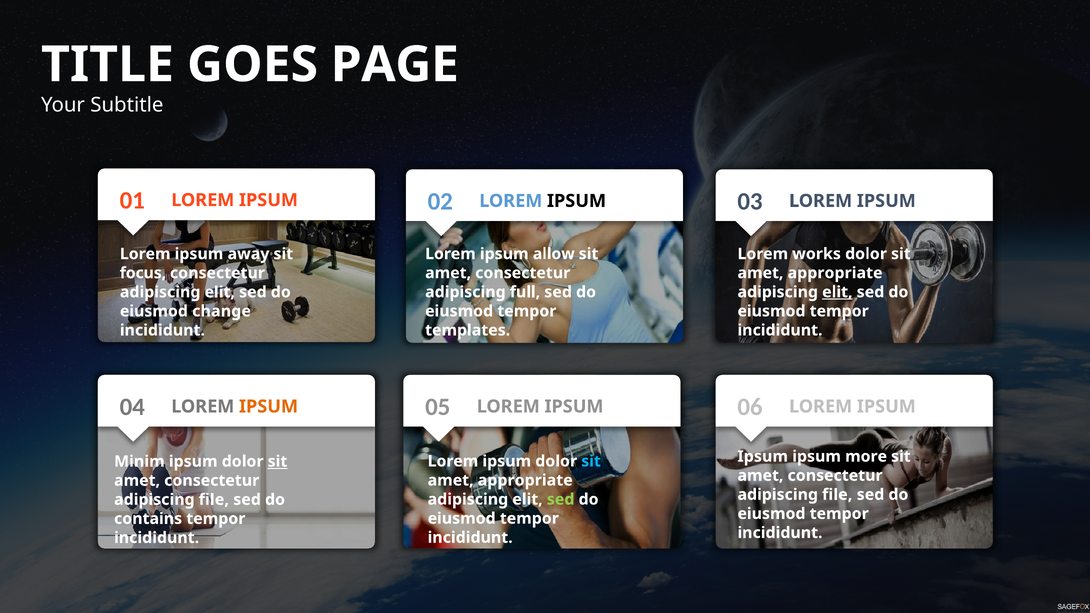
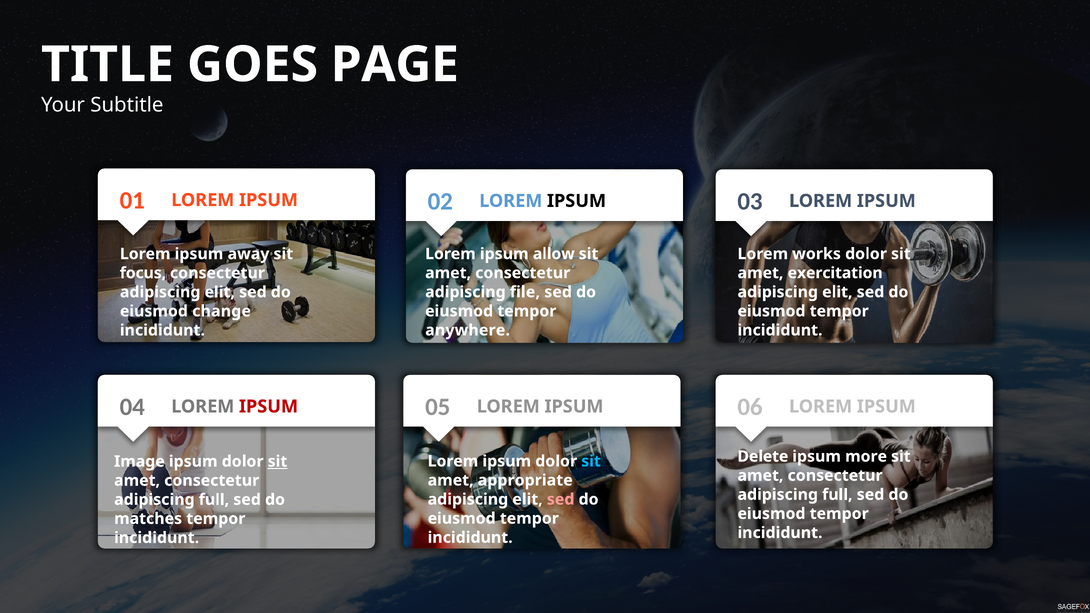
appropriate at (835, 273): appropriate -> exercitation
full: full -> file
elit at (837, 292) underline: present -> none
templates: templates -> anywhere
IPSUM at (269, 407) colour: orange -> red
Ipsum at (763, 457): Ipsum -> Delete
Minim: Minim -> Image
file at (837, 495): file -> full
sed at (561, 499) colour: light green -> pink
file at (214, 500): file -> full
contains: contains -> matches
